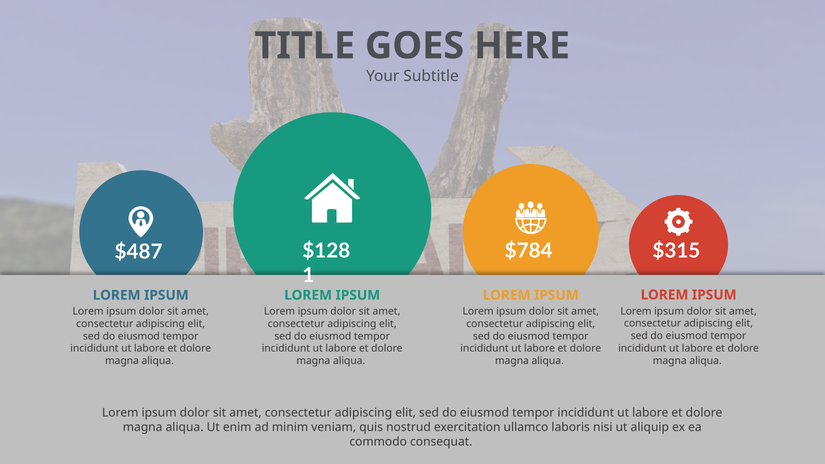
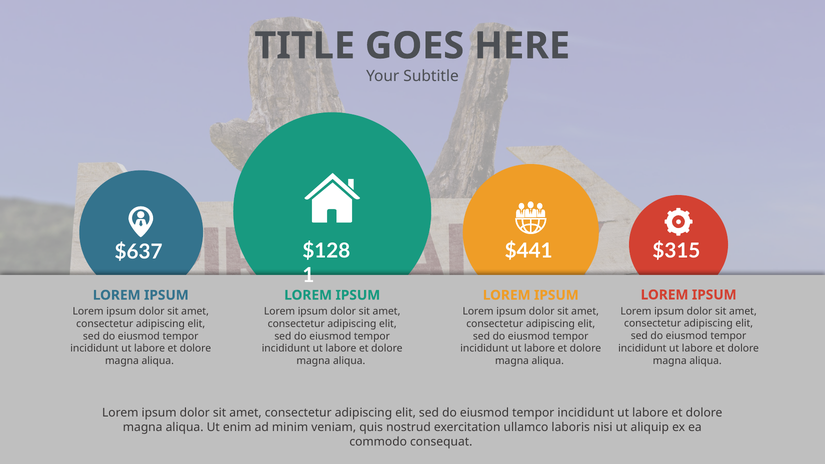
$784: $784 -> $441
$487: $487 -> $637
